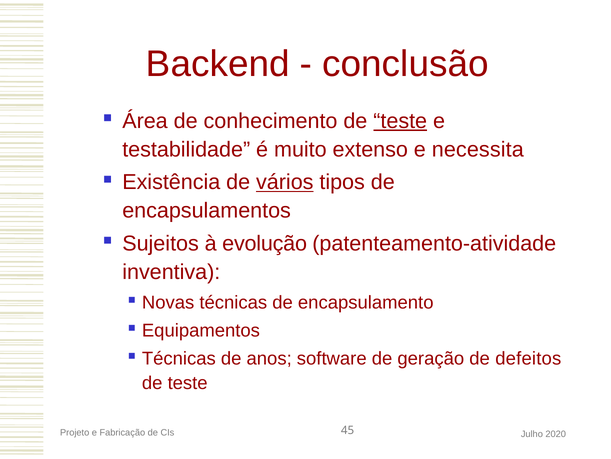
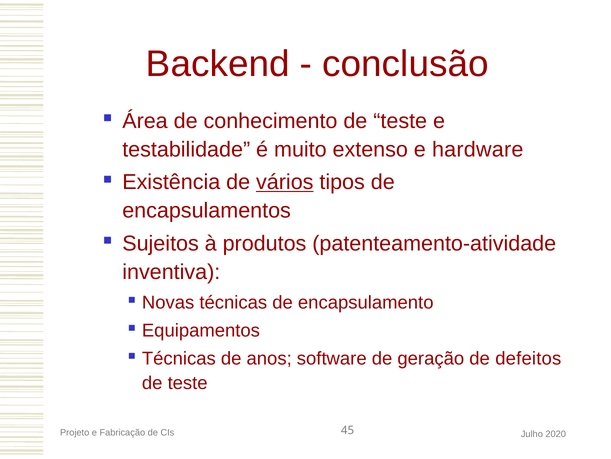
teste at (400, 121) underline: present -> none
necessita: necessita -> hardware
evolução: evolução -> produtos
